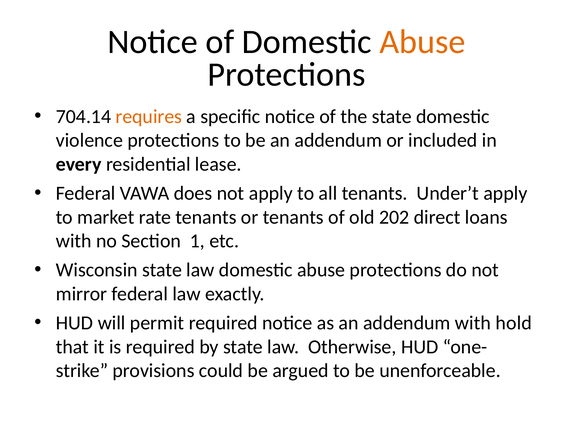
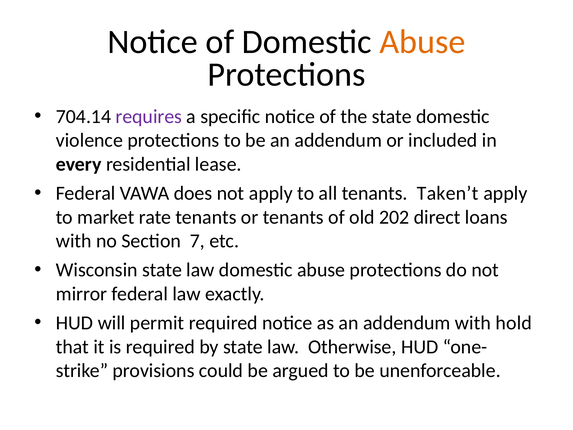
requires colour: orange -> purple
Under’t: Under’t -> Taken’t
1: 1 -> 7
